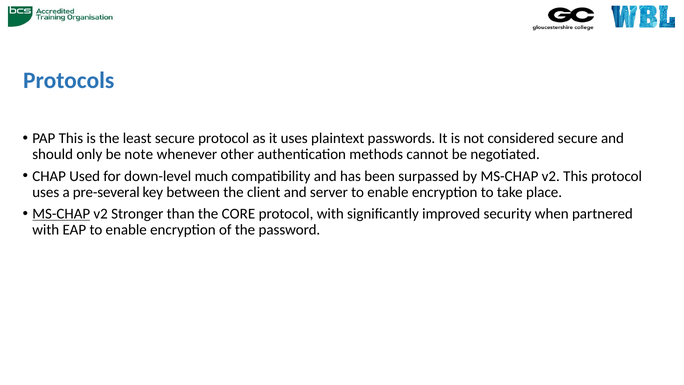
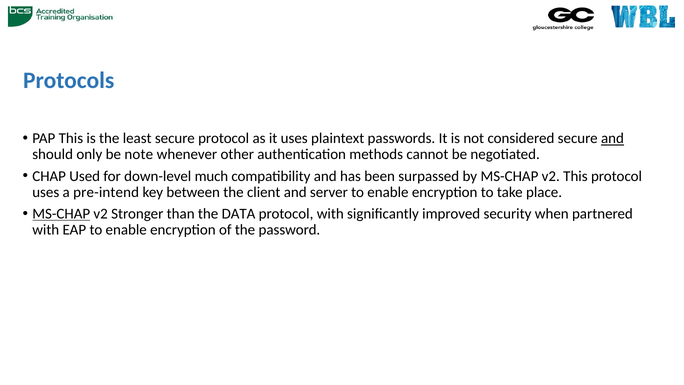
and at (612, 138) underline: none -> present
pre-several: pre-several -> pre-intend
CORE: CORE -> DATA
